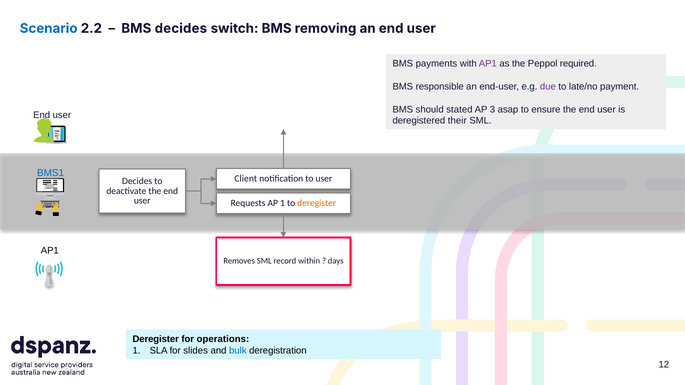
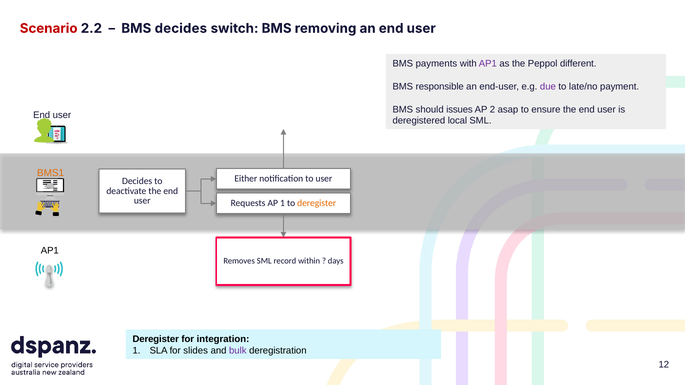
Scenario colour: blue -> red
required: required -> different
stated: stated -> issues
3: 3 -> 2
their: their -> local
BMS1 colour: blue -> orange
Client: Client -> Either
operations: operations -> integration
bulk colour: blue -> purple
